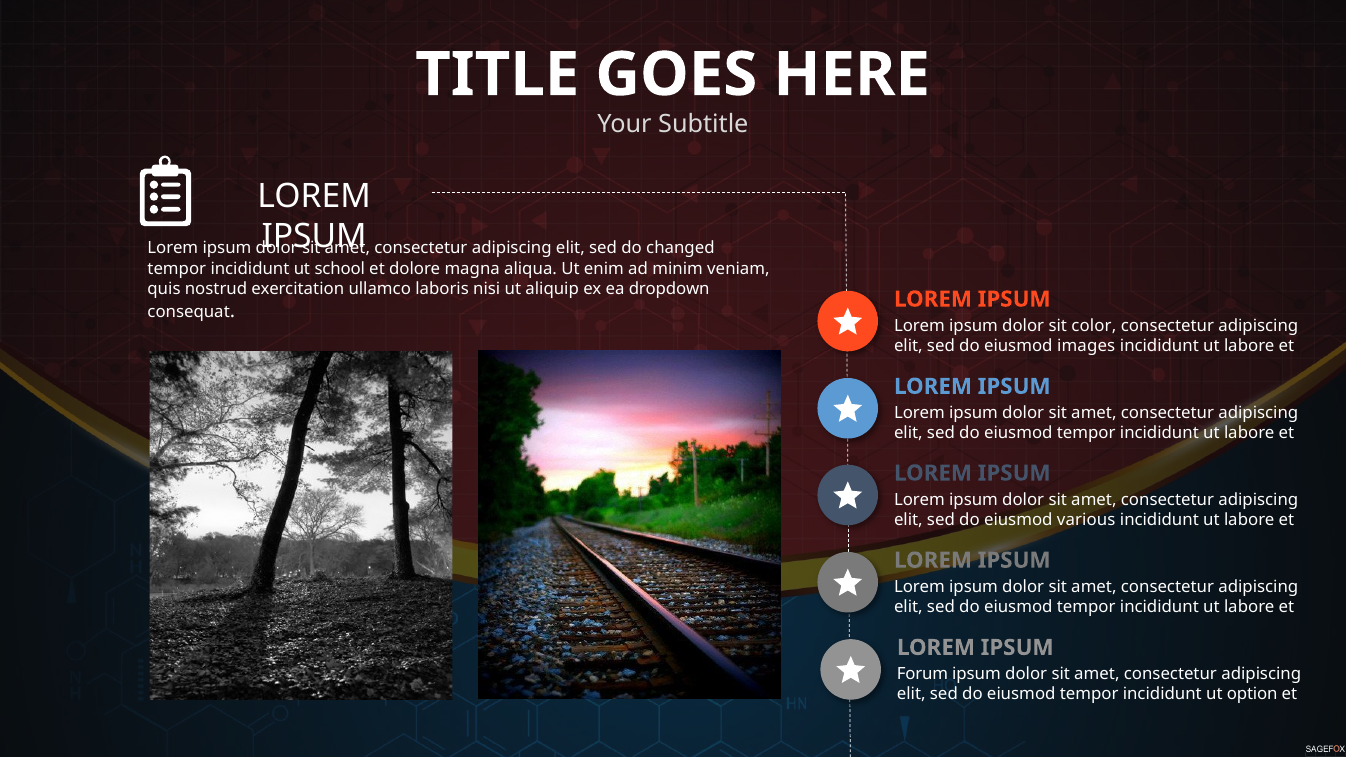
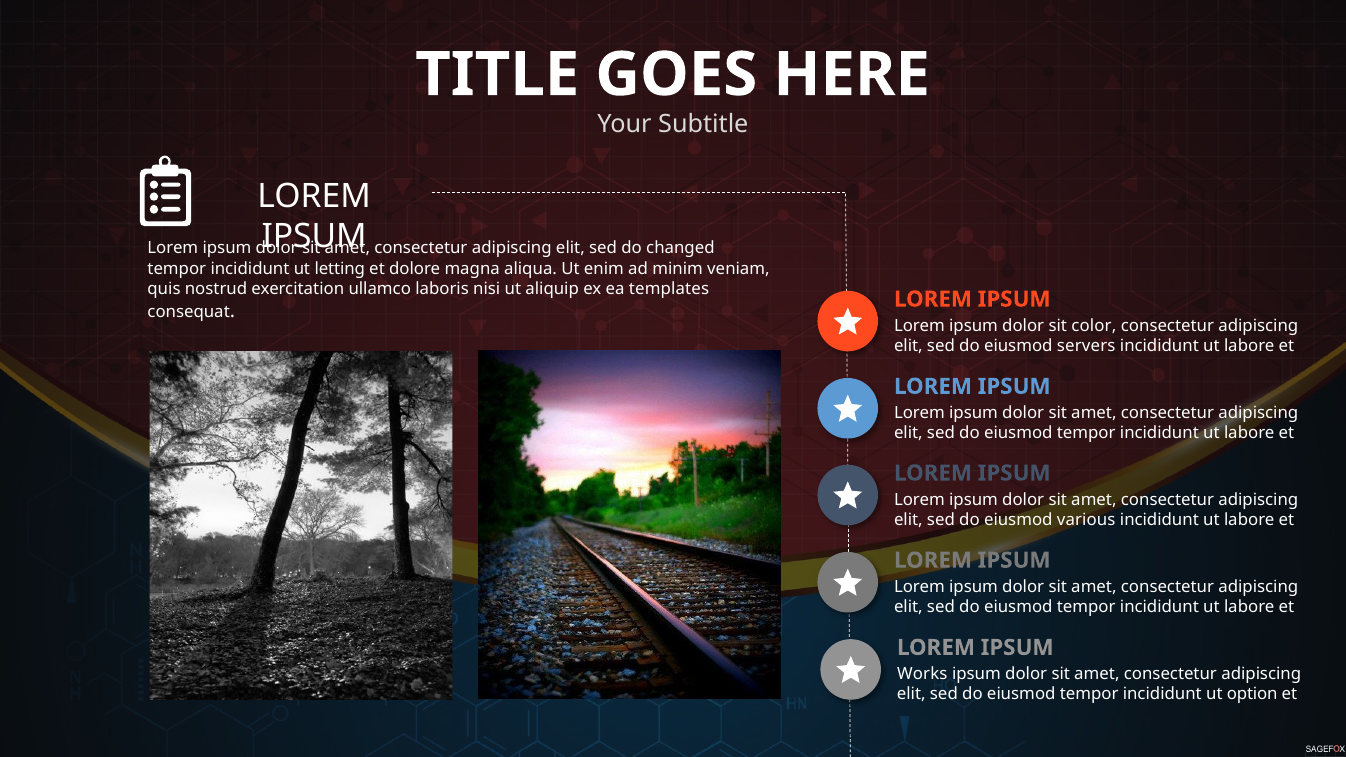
school: school -> letting
dropdown: dropdown -> templates
images: images -> servers
Forum: Forum -> Works
